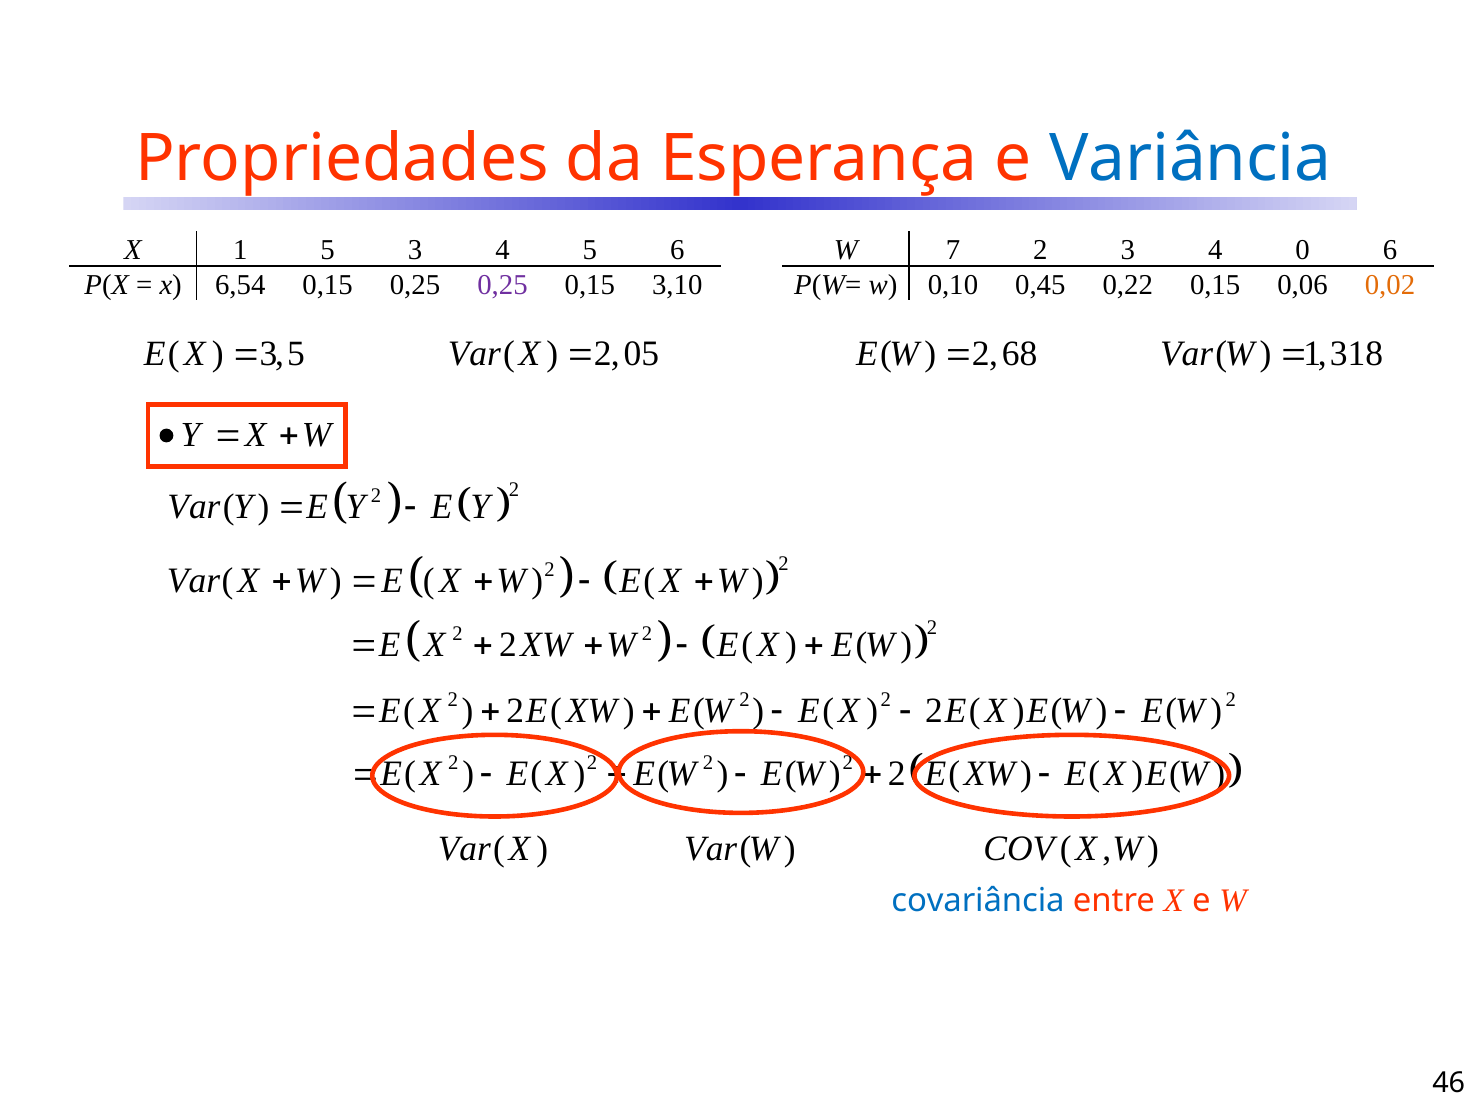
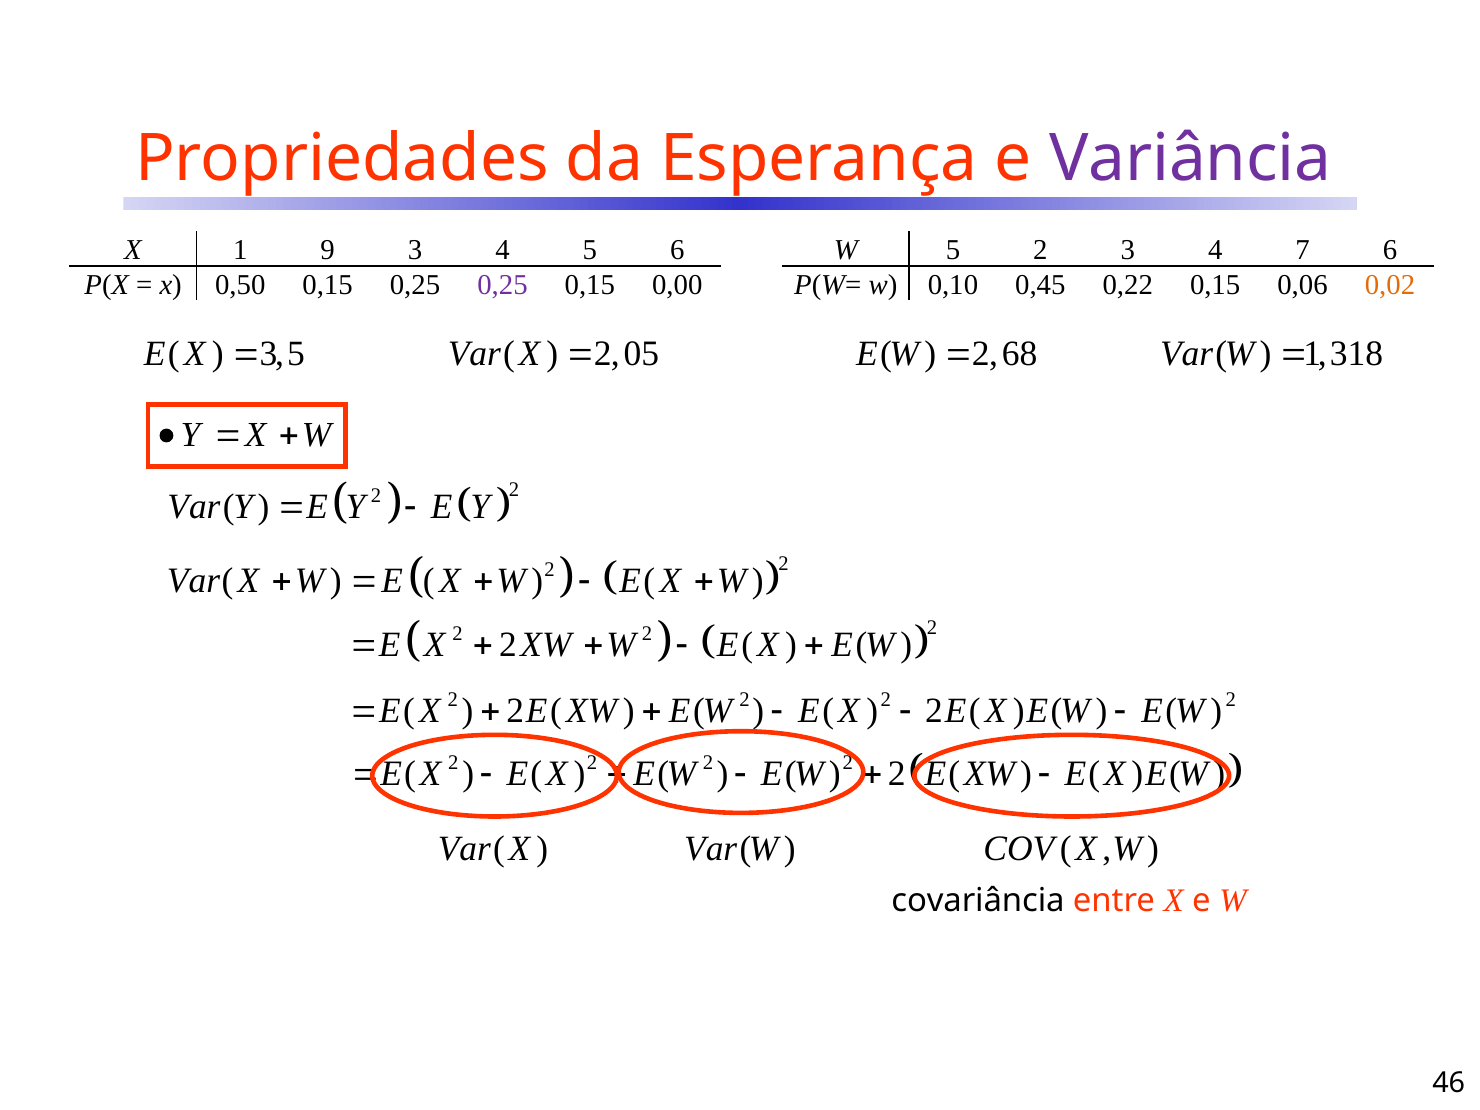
Variância colour: blue -> purple
1 5: 5 -> 9
W 7: 7 -> 5
0: 0 -> 7
6,54: 6,54 -> 0,50
3,10: 3,10 -> 0,00
covariância colour: blue -> black
